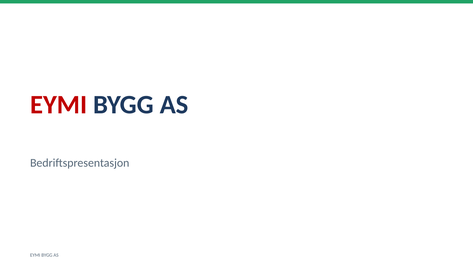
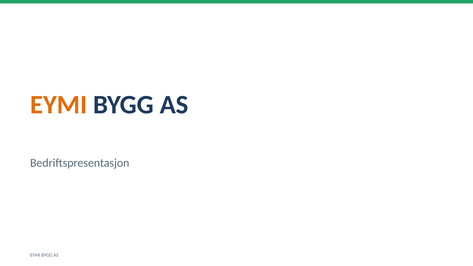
EYMI at (59, 105) colour: red -> orange
